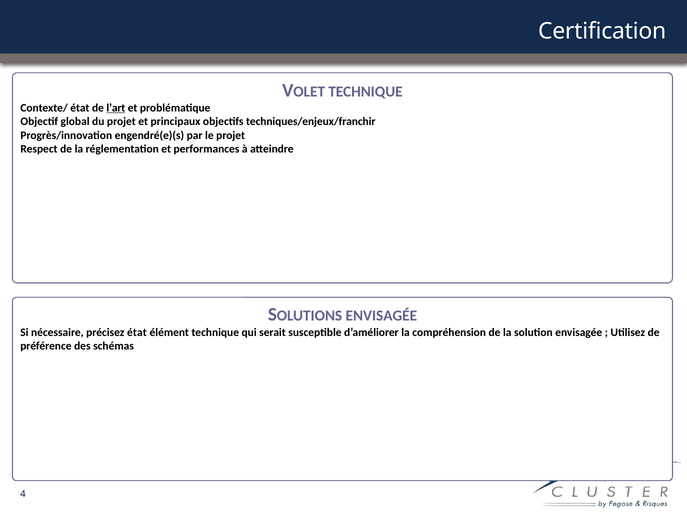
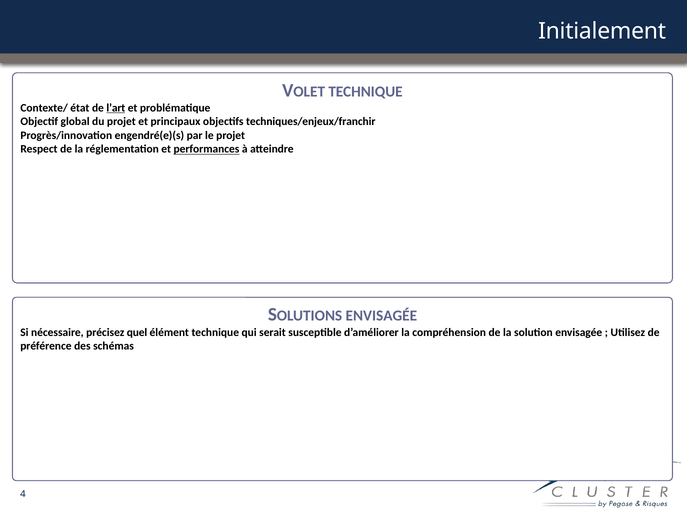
Certification: Certification -> Initialement
performances underline: none -> present
précisez état: état -> quel
